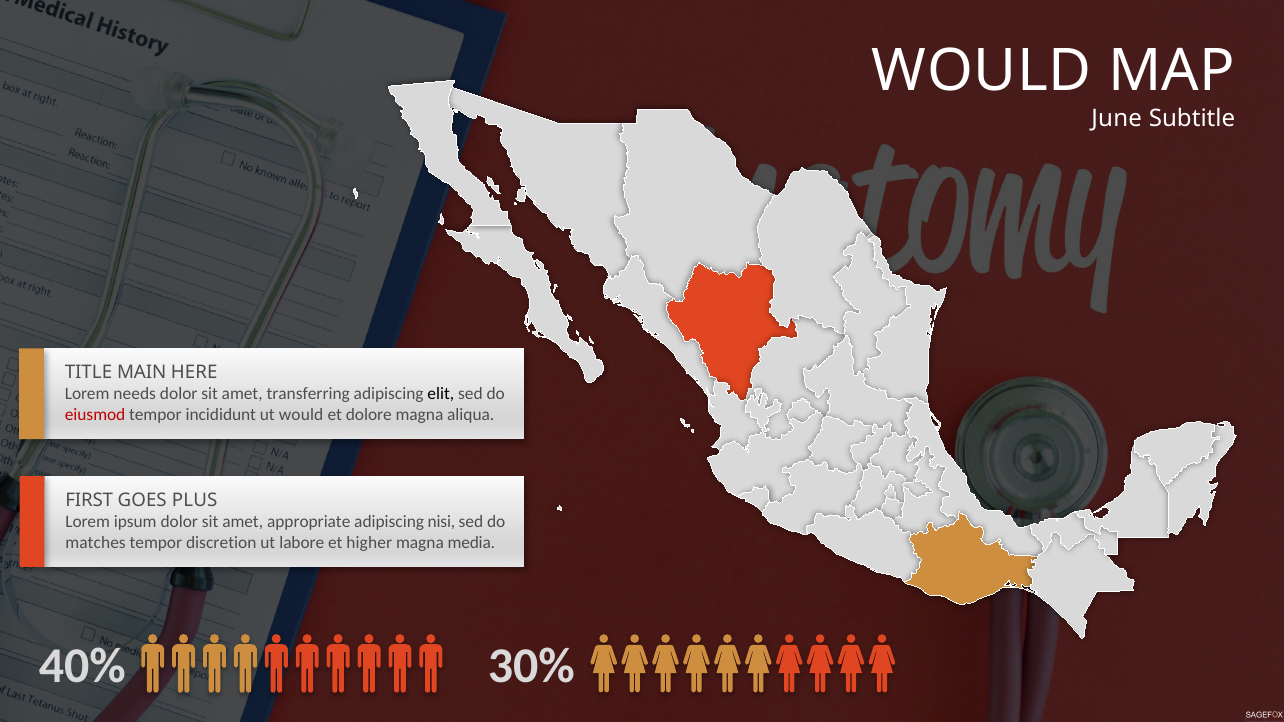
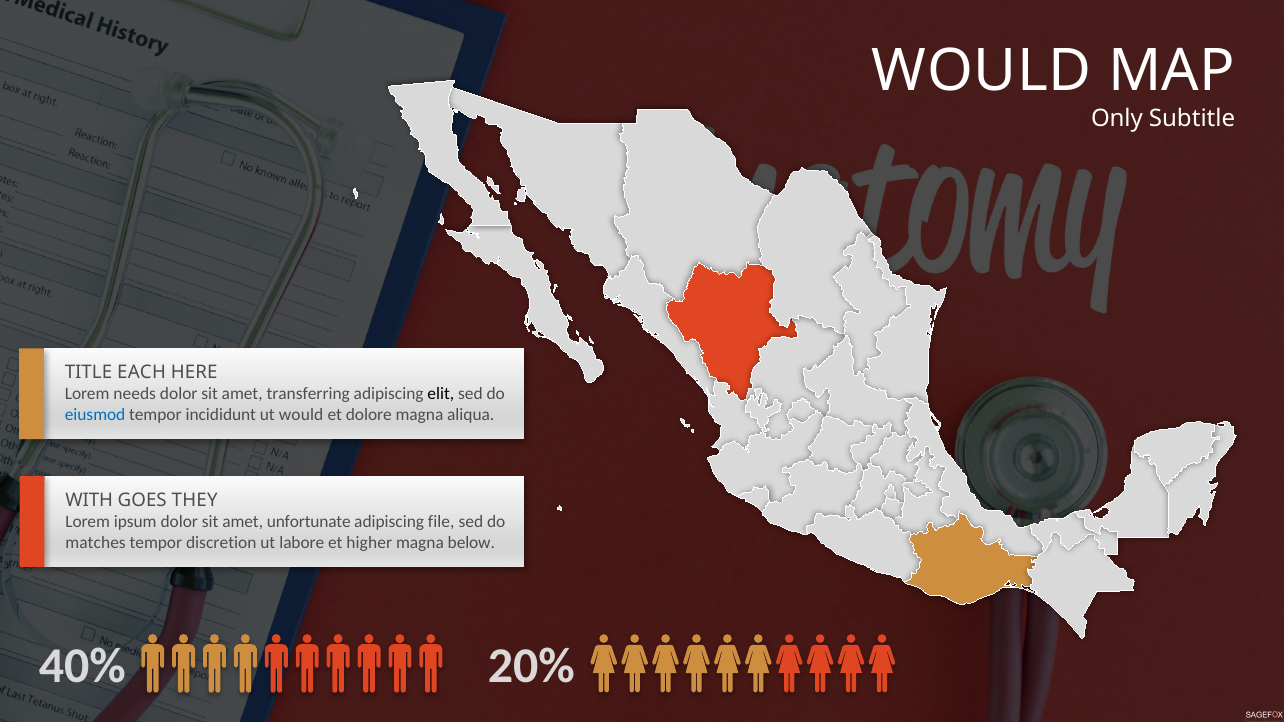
June: June -> Only
MAIN: MAIN -> EACH
eiusmod colour: red -> blue
FIRST: FIRST -> WITH
PLUS: PLUS -> THEY
appropriate: appropriate -> unfortunate
nisi: nisi -> file
media: media -> below
30%: 30% -> 20%
